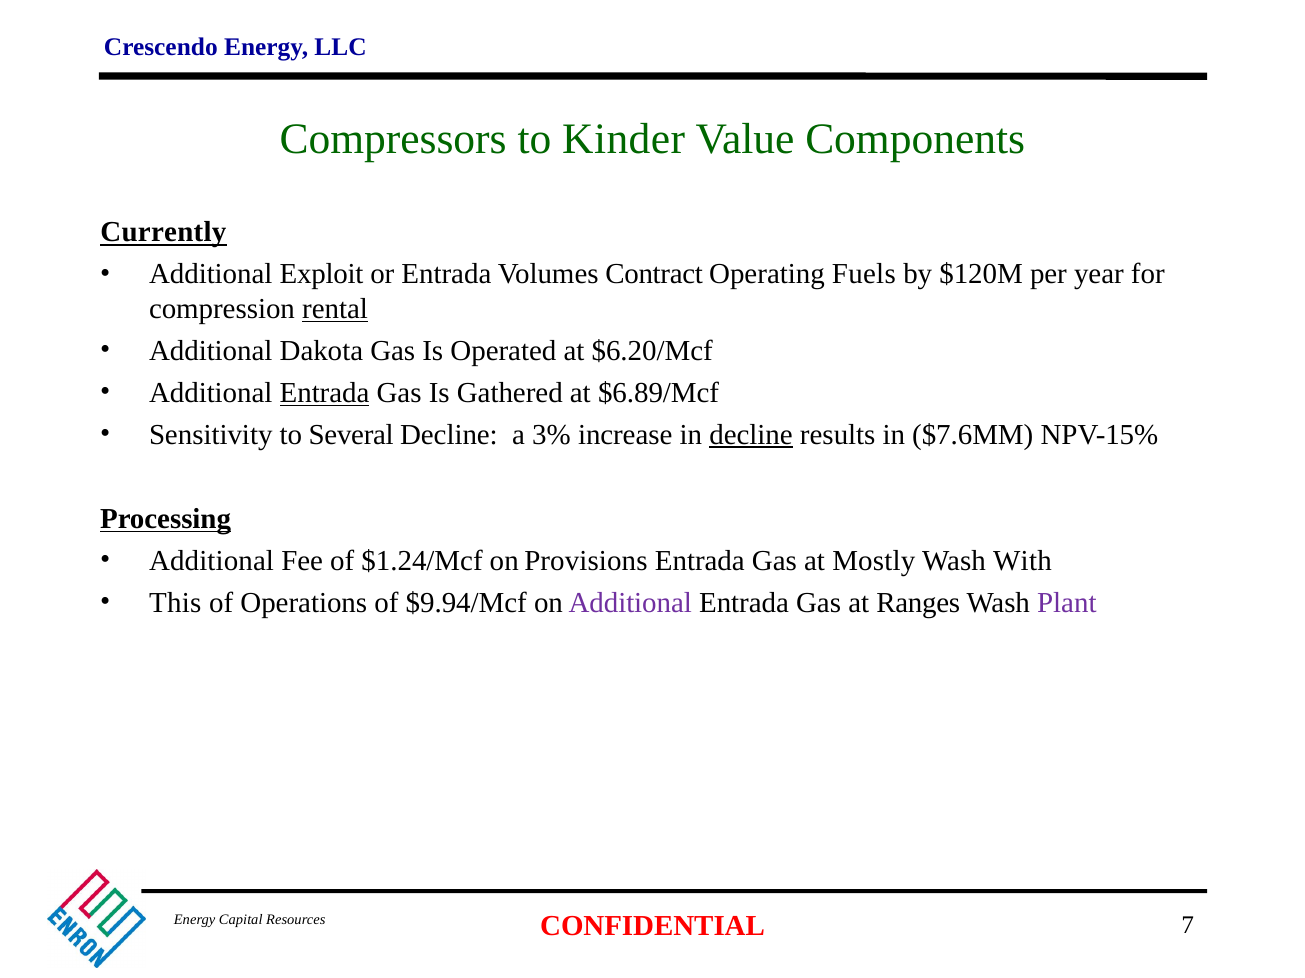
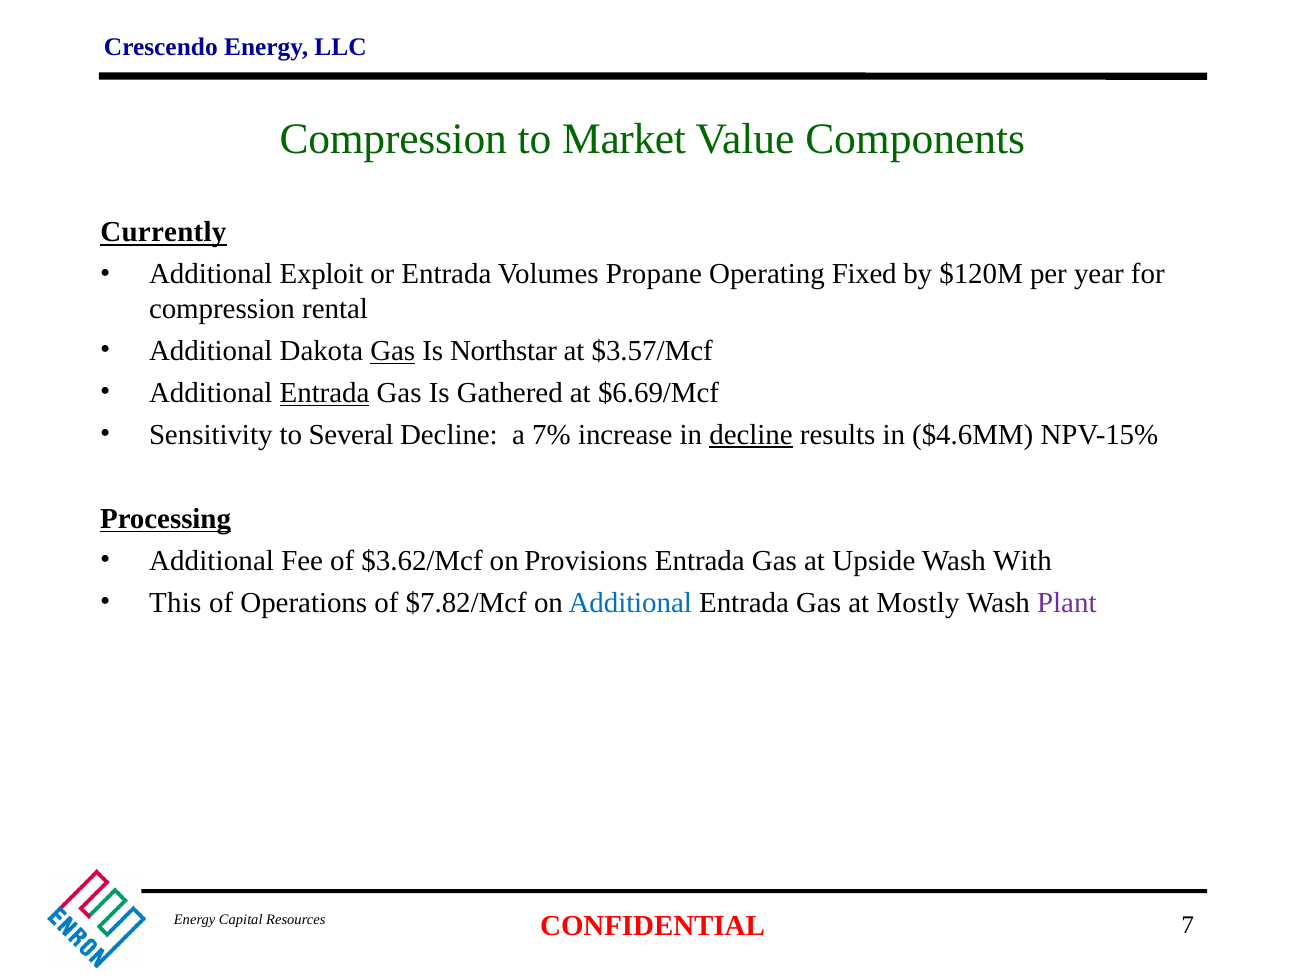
Compressors at (393, 139): Compressors -> Compression
Kinder: Kinder -> Market
Contract: Contract -> Propane
Fuels: Fuels -> Fixed
rental underline: present -> none
Gas at (393, 351) underline: none -> present
Operated: Operated -> Northstar
$6.20/Mcf: $6.20/Mcf -> $3.57/Mcf
$6.89/Mcf: $6.89/Mcf -> $6.69/Mcf
3%: 3% -> 7%
$7.6MM: $7.6MM -> $4.6MM
$1.24/Mcf: $1.24/Mcf -> $3.62/Mcf
Mostly: Mostly -> Upside
$9.94/Mcf: $9.94/Mcf -> $7.82/Mcf
Additional at (630, 603) colour: purple -> blue
Ranges: Ranges -> Mostly
